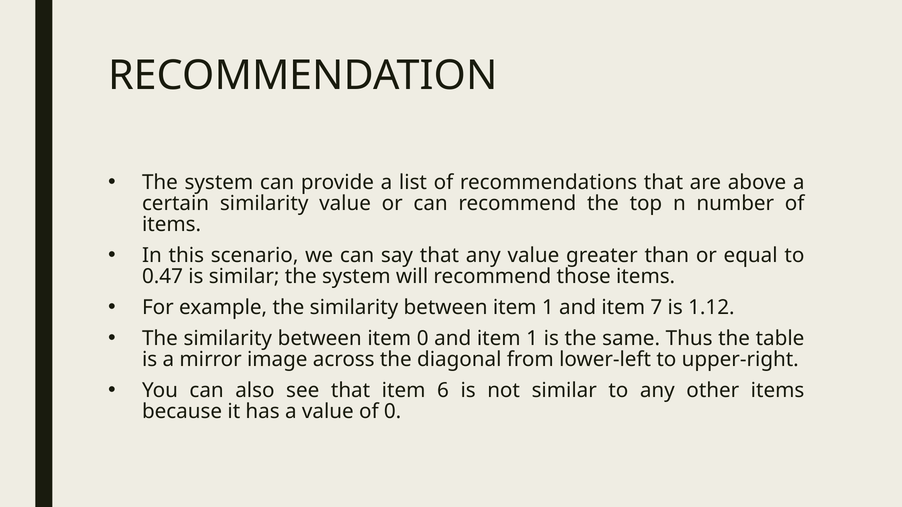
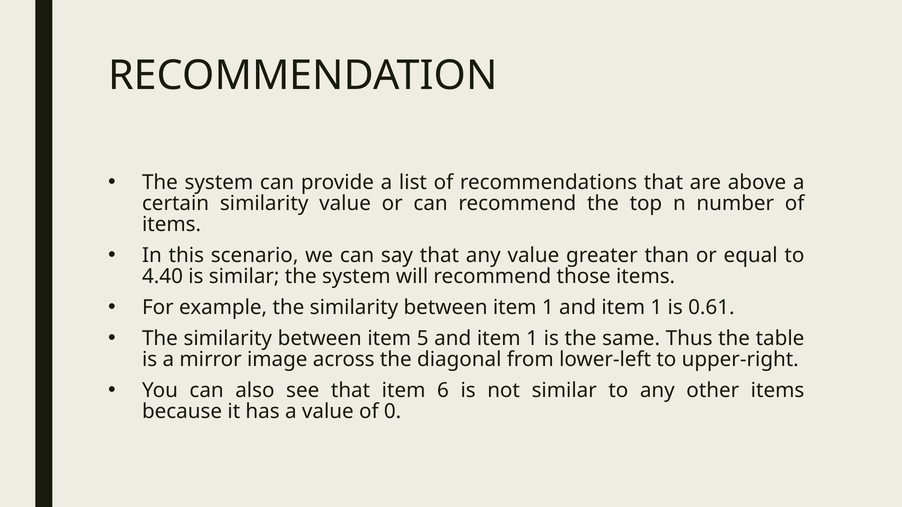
0.47: 0.47 -> 4.40
1 and item 7: 7 -> 1
1.12: 1.12 -> 0.61
item 0: 0 -> 5
